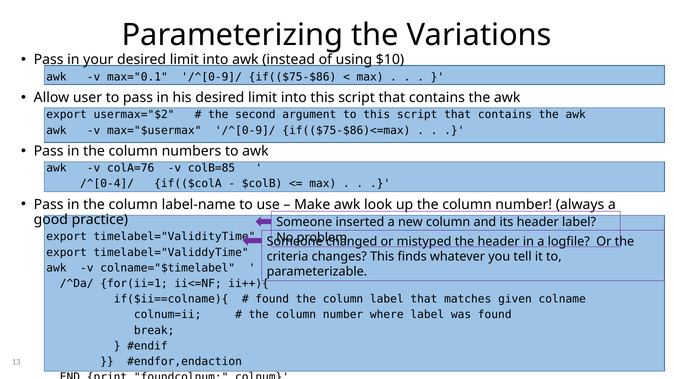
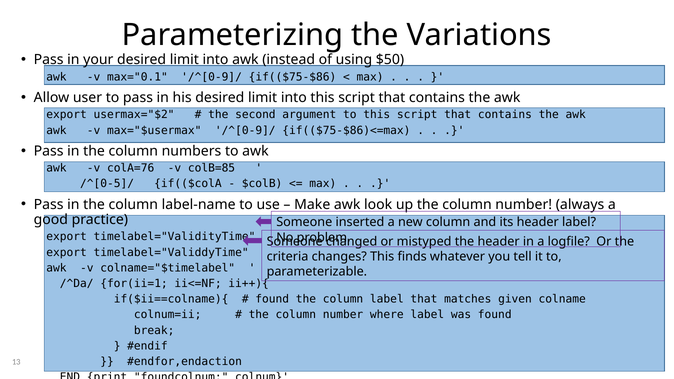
$10: $10 -> $50
/^[0-4]/: /^[0-4]/ -> /^[0-5]/
